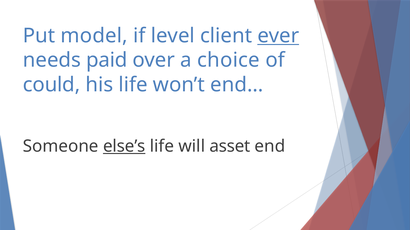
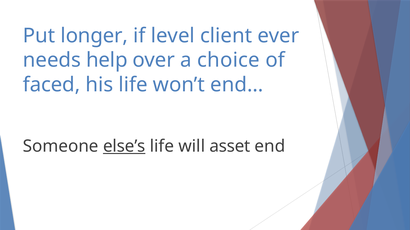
model: model -> longer
ever underline: present -> none
paid: paid -> help
could: could -> faced
